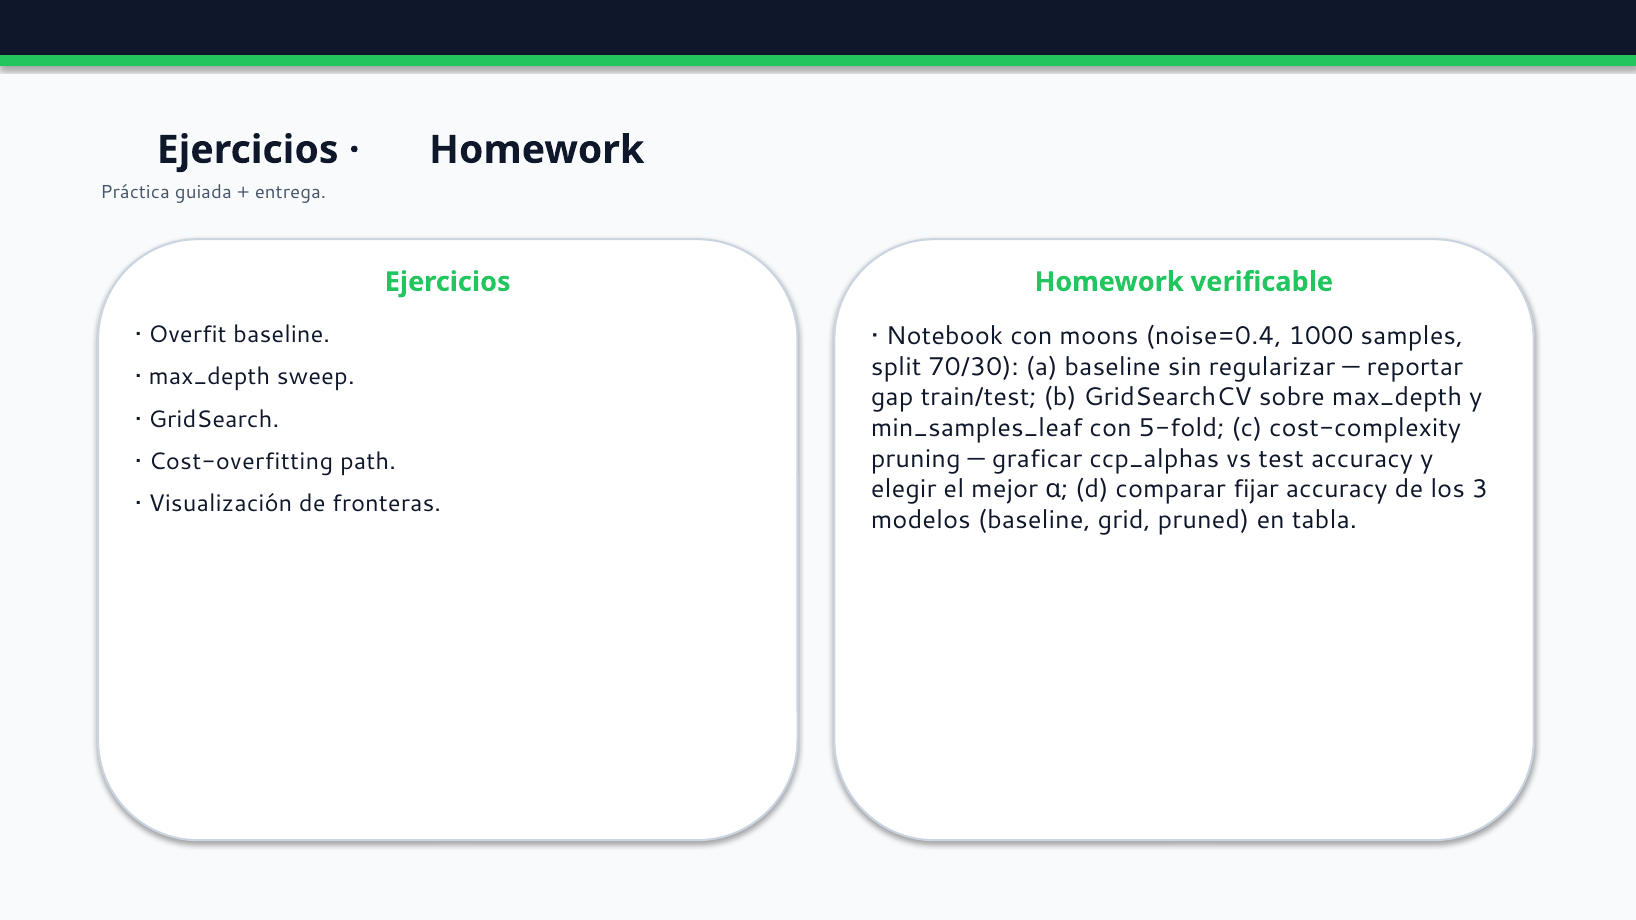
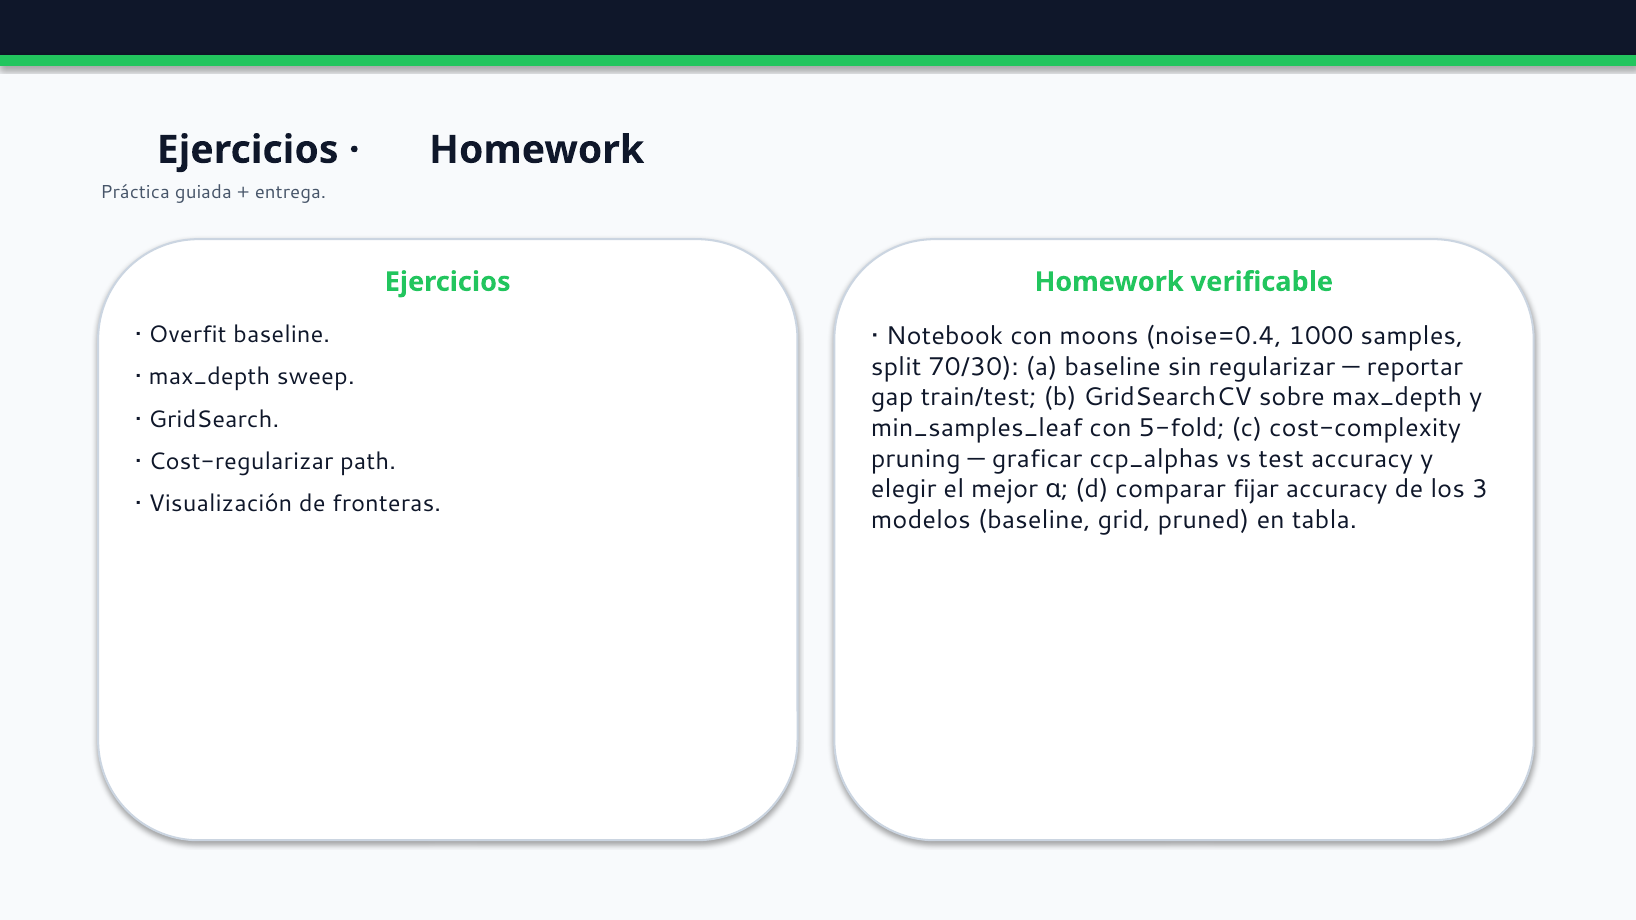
Cost-overfitting: Cost-overfitting -> Cost-regularizar
